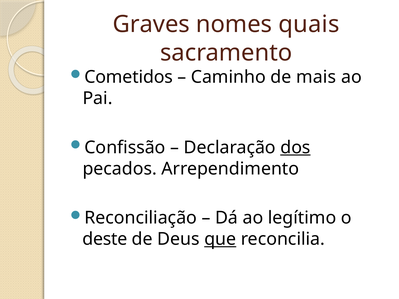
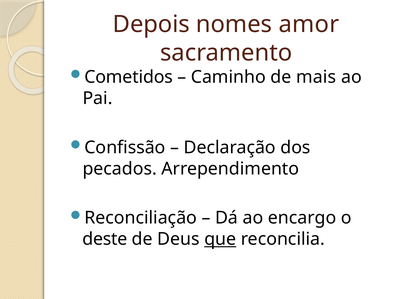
Graves: Graves -> Depois
quais: quais -> amor
dos underline: present -> none
legítimo: legítimo -> encargo
